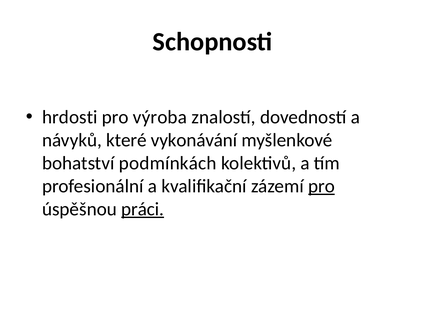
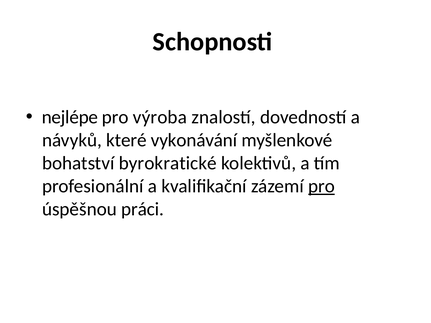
hrdosti: hrdosti -> nejlépe
podmínkách: podmínkách -> byrokratické
práci underline: present -> none
